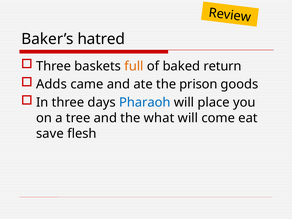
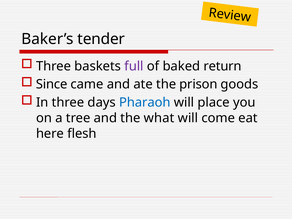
hatred: hatred -> tender
full colour: orange -> purple
Adds: Adds -> Since
save: save -> here
